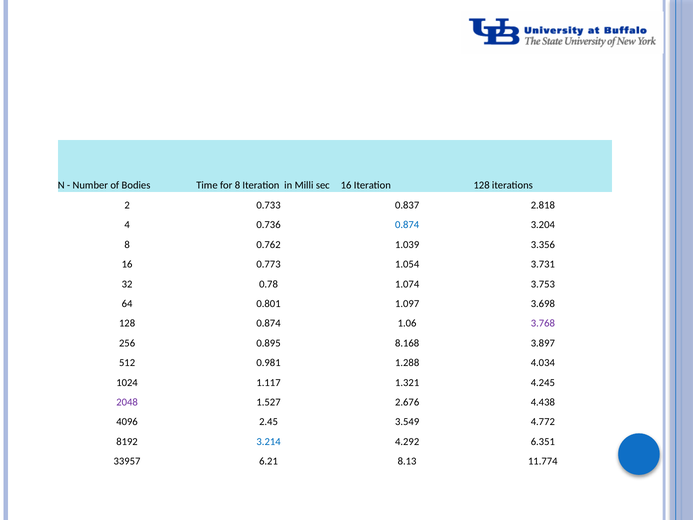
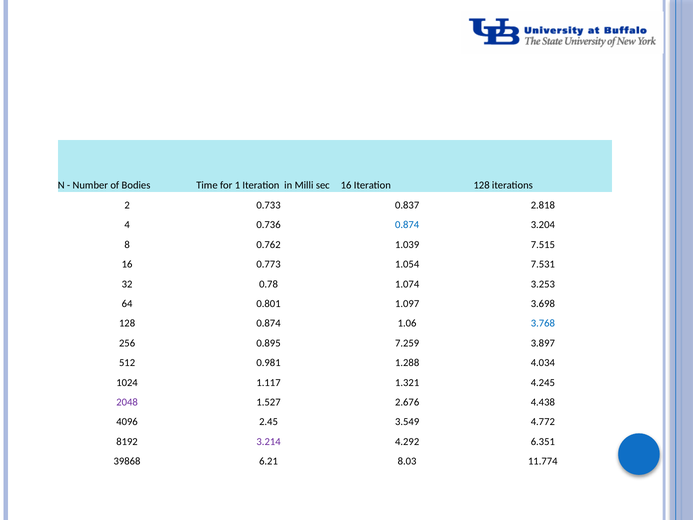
for 8: 8 -> 1
3.356: 3.356 -> 7.515
3.731: 3.731 -> 7.531
3.753: 3.753 -> 3.253
3.768 colour: purple -> blue
8.168: 8.168 -> 7.259
3.214 colour: blue -> purple
33957: 33957 -> 39868
8.13: 8.13 -> 8.03
